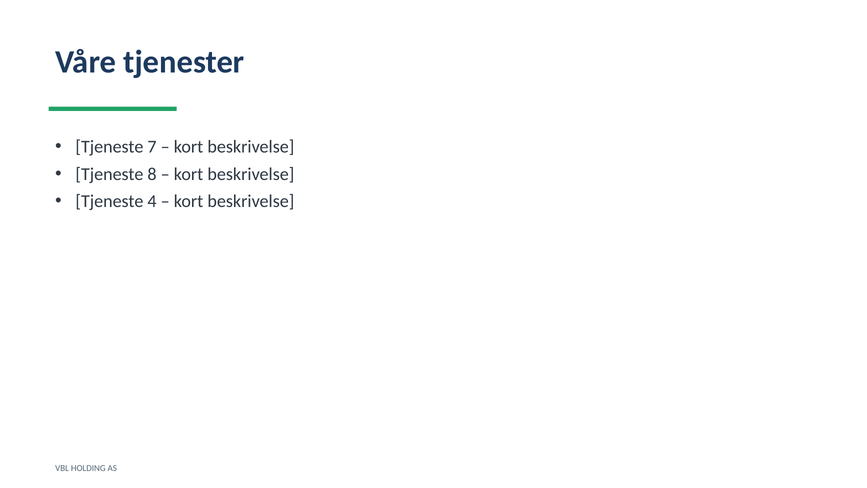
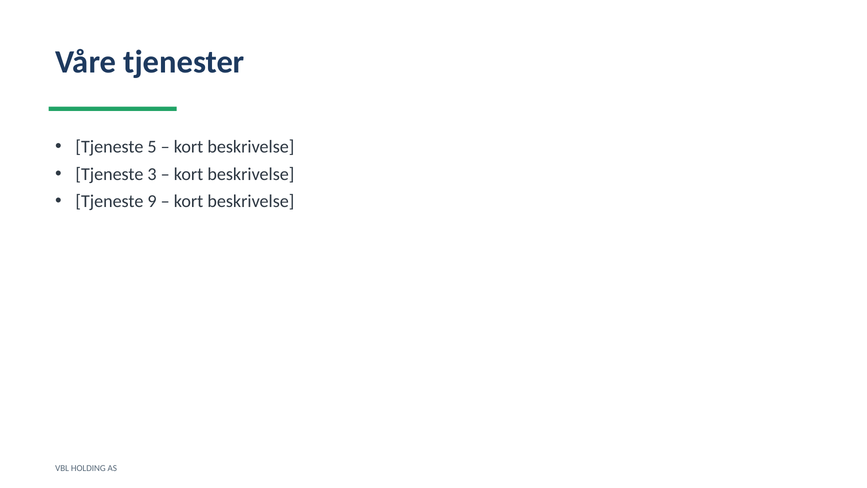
7: 7 -> 5
8: 8 -> 3
4: 4 -> 9
